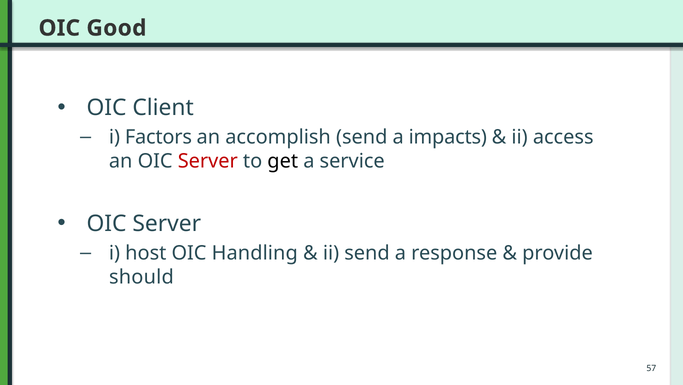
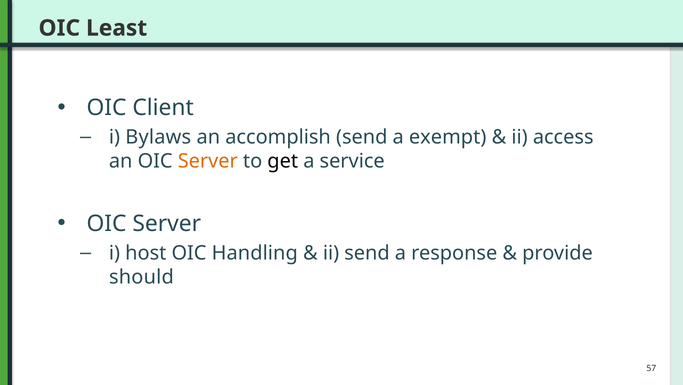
Good: Good -> Least
Factors: Factors -> Bylaws
impacts: impacts -> exempt
Server at (208, 161) colour: red -> orange
